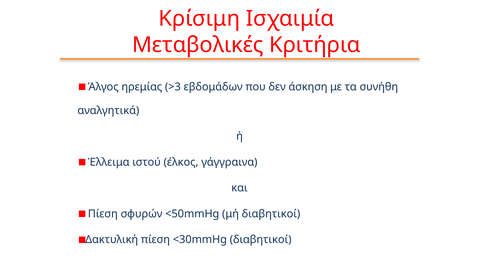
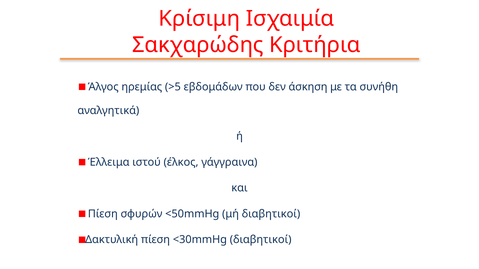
Μεταβολικές: Μεταβολικές -> Σακχαρώδης
>3: >3 -> >5
